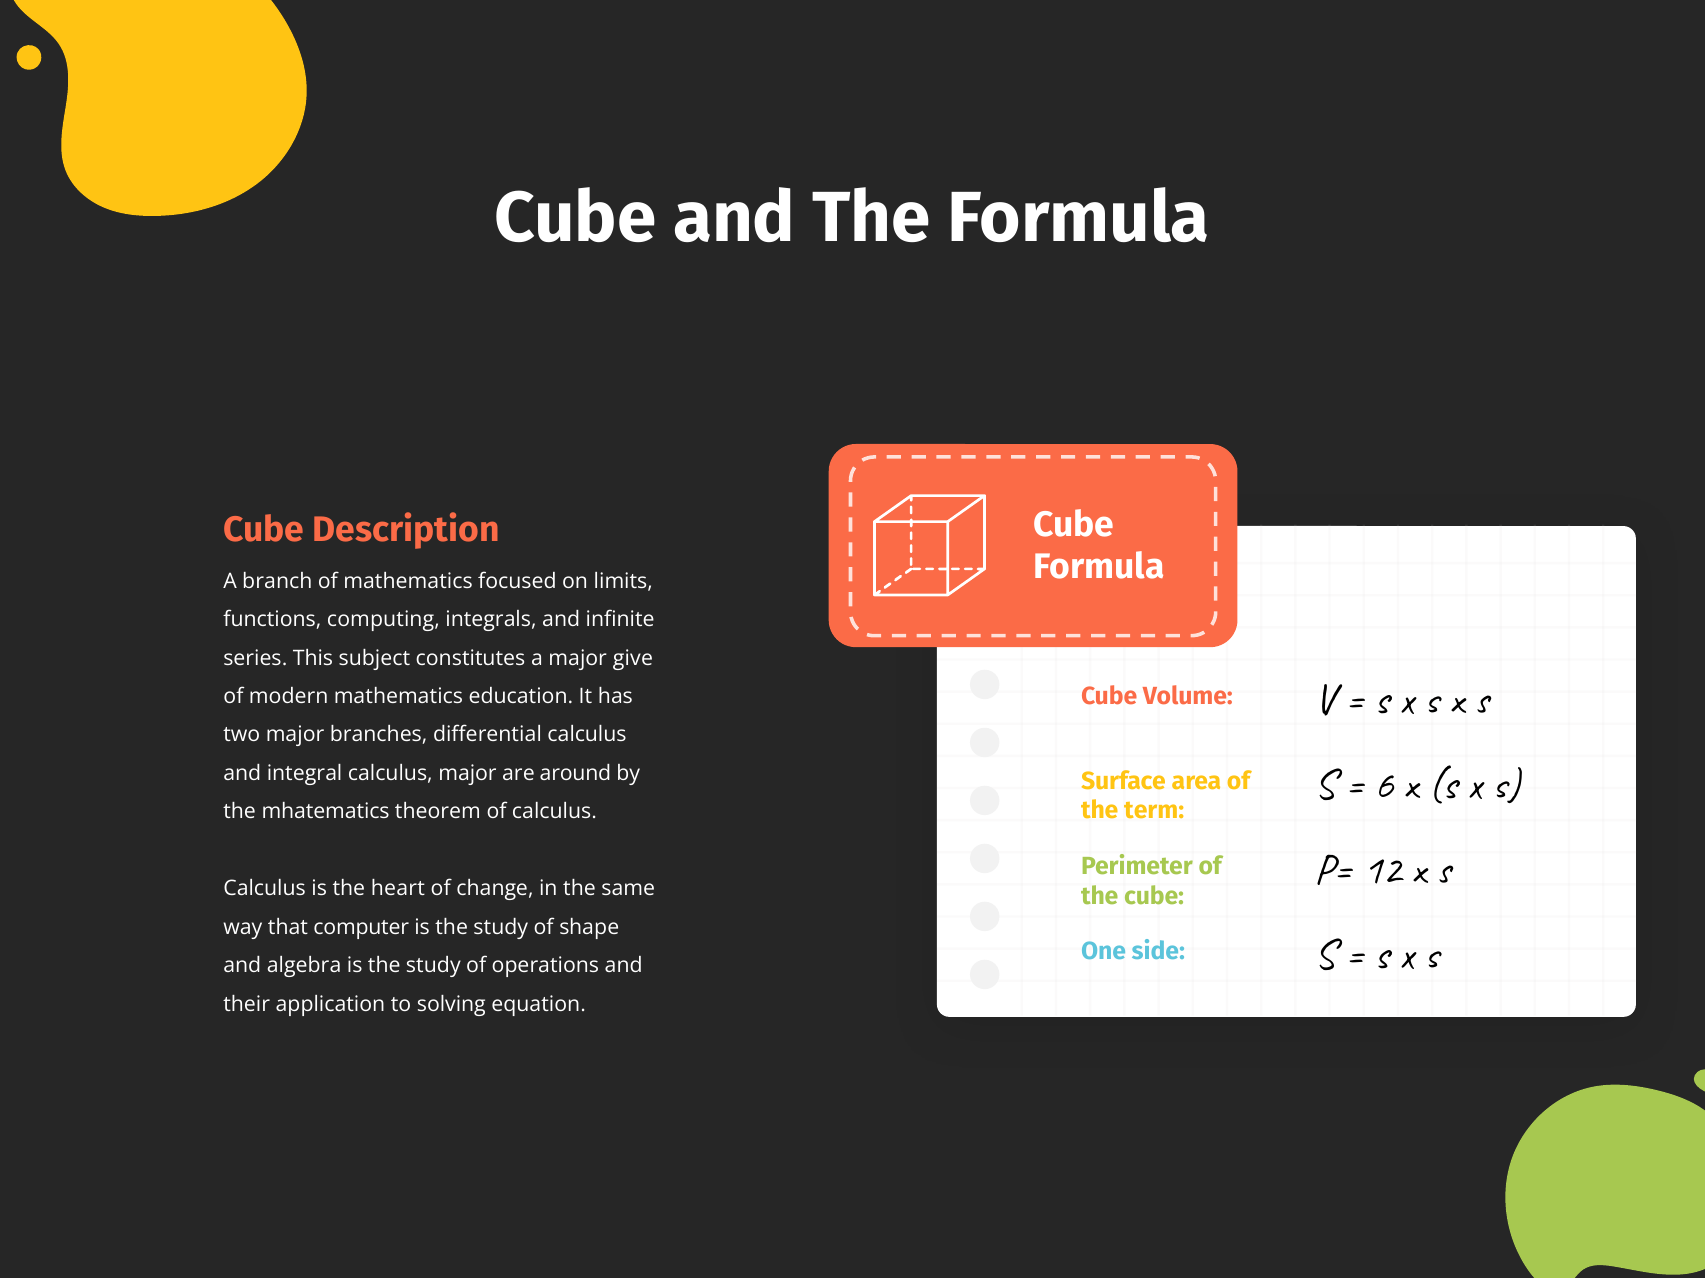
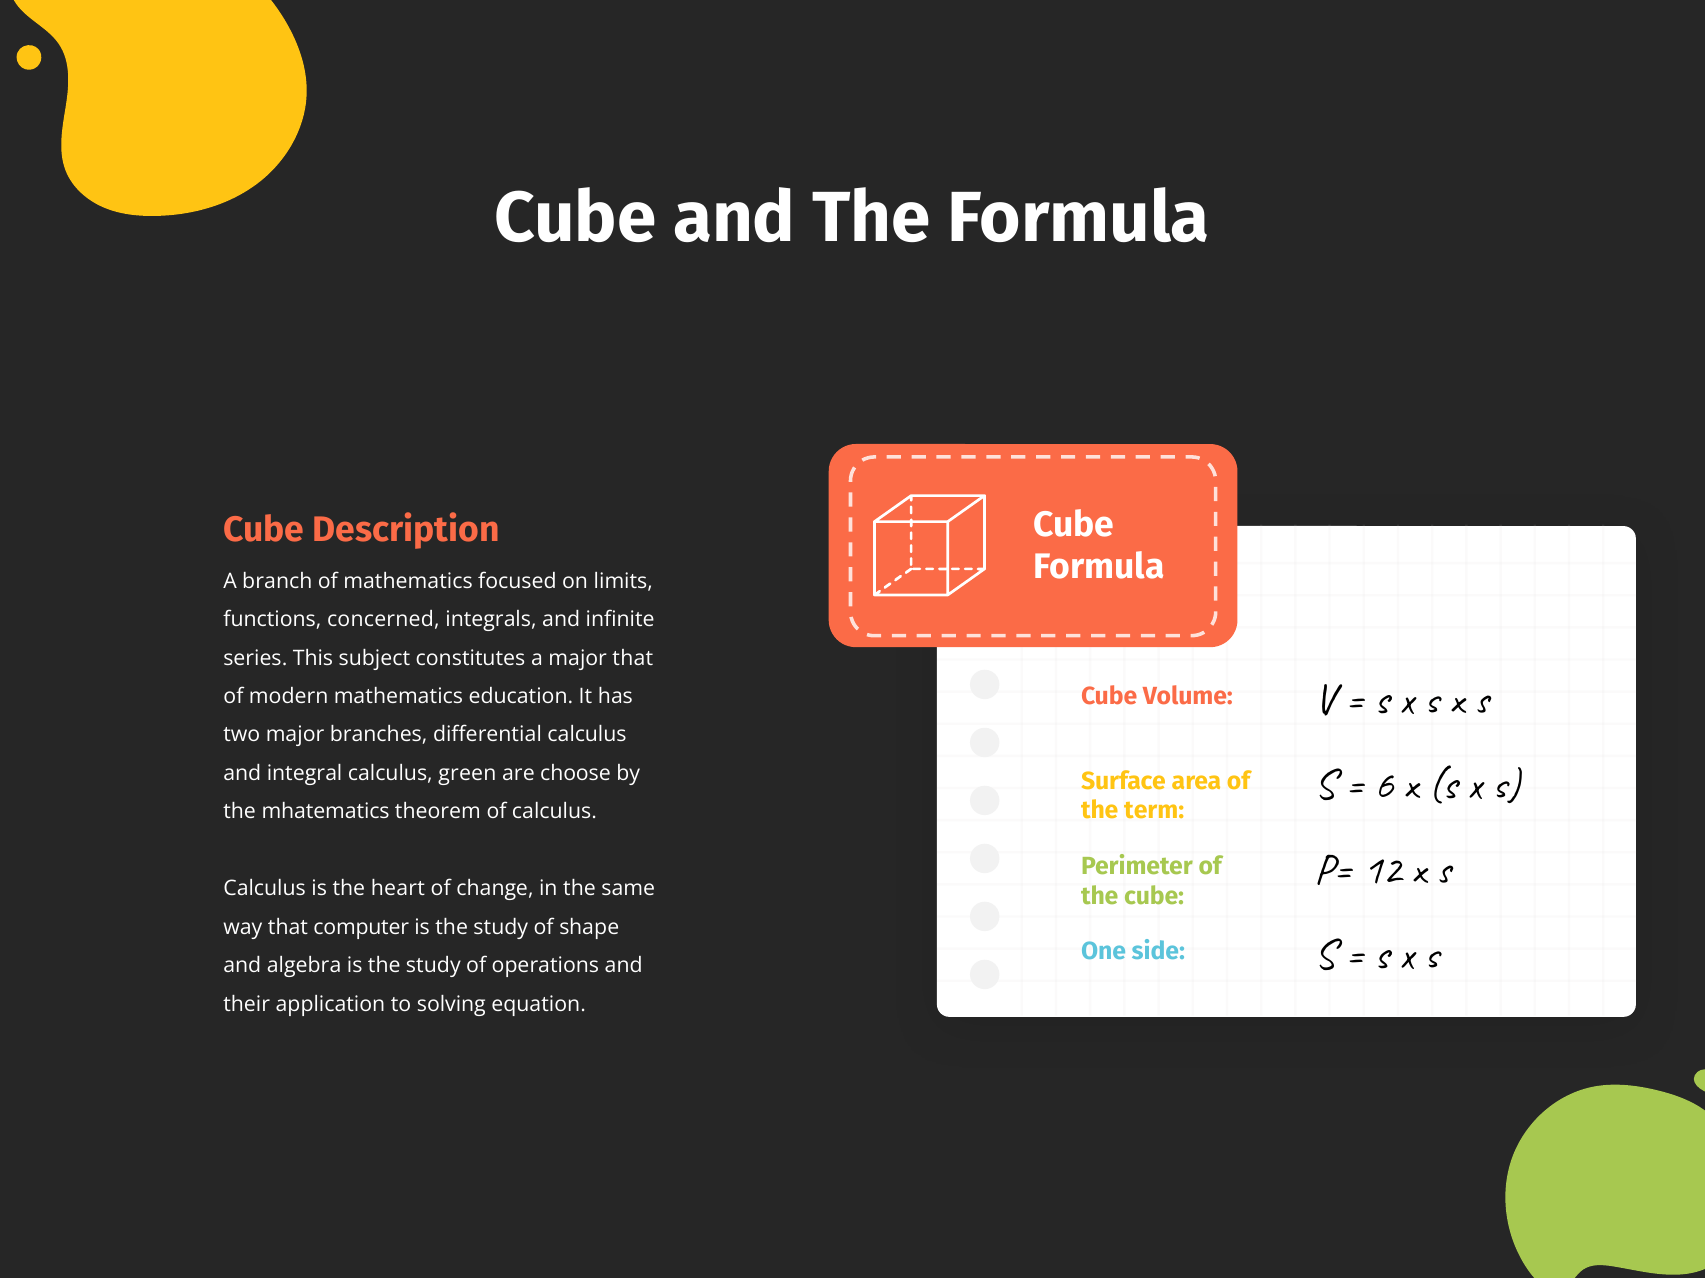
computing: computing -> concerned
major give: give -> that
calculus major: major -> green
around: around -> choose
